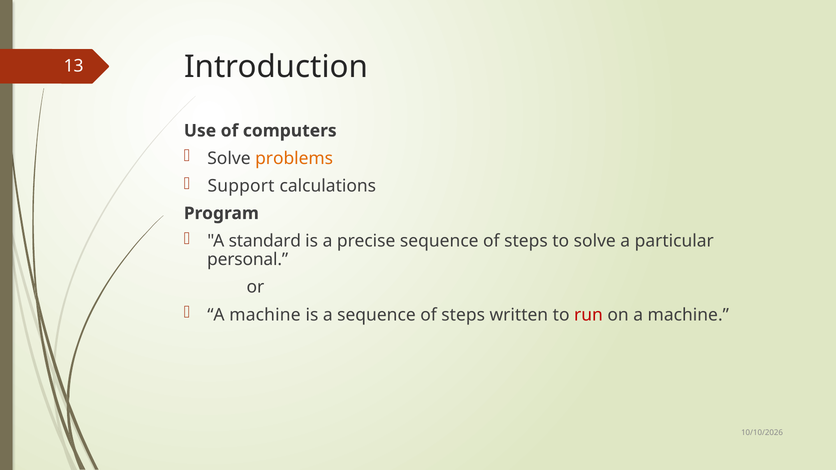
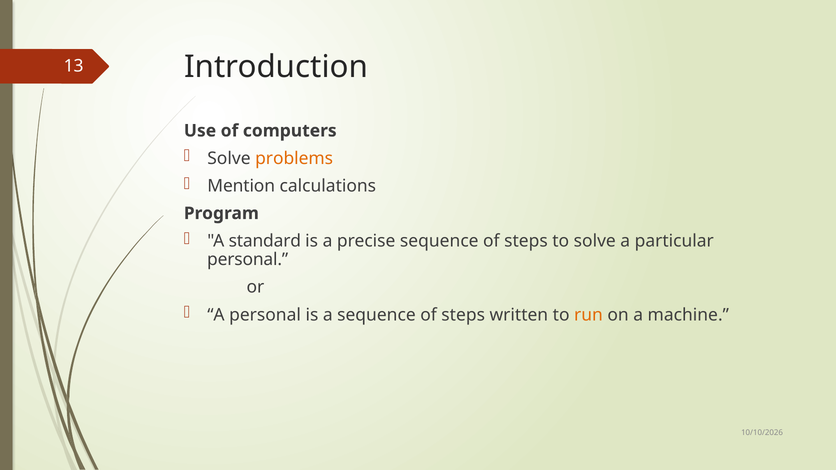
Support: Support -> Mention
machine at (265, 315): machine -> personal
run colour: red -> orange
